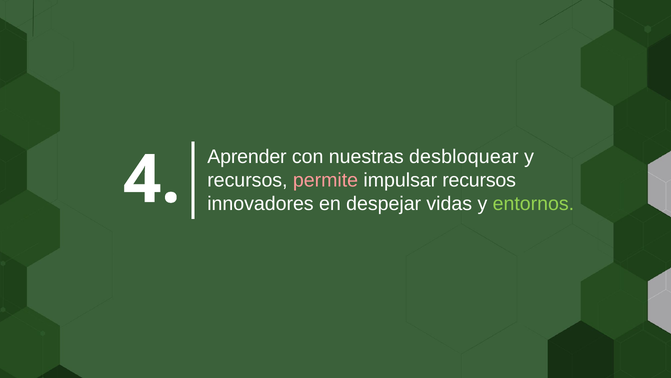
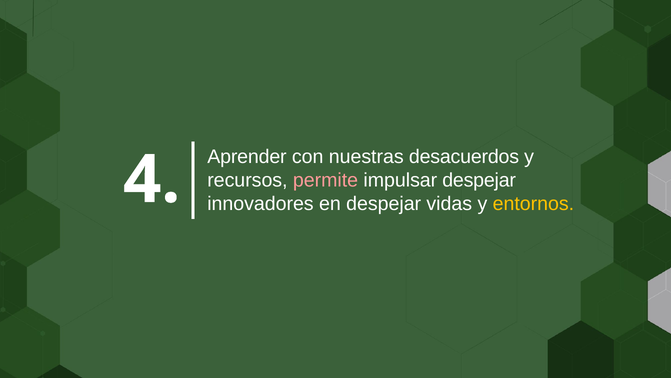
desbloquear: desbloquear -> desacuerdos
impulsar recursos: recursos -> despejar
entornos colour: light green -> yellow
